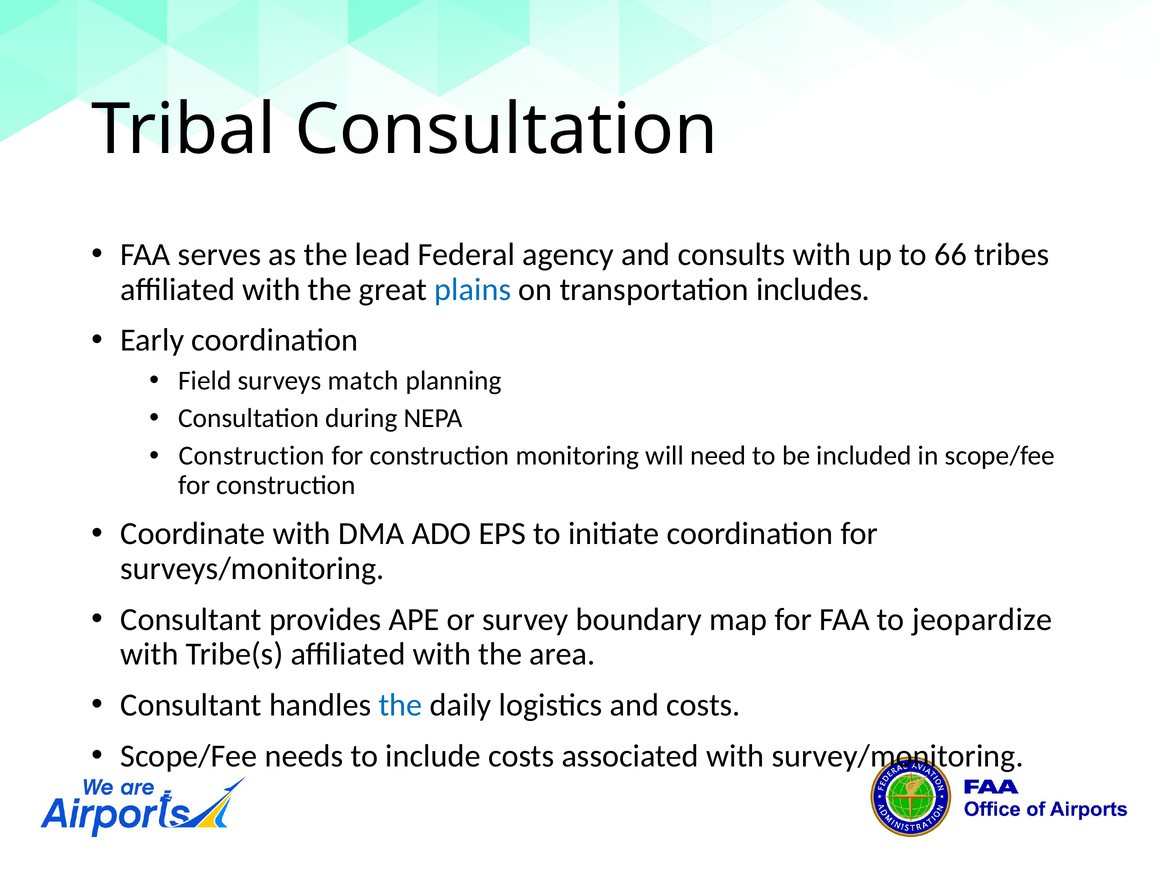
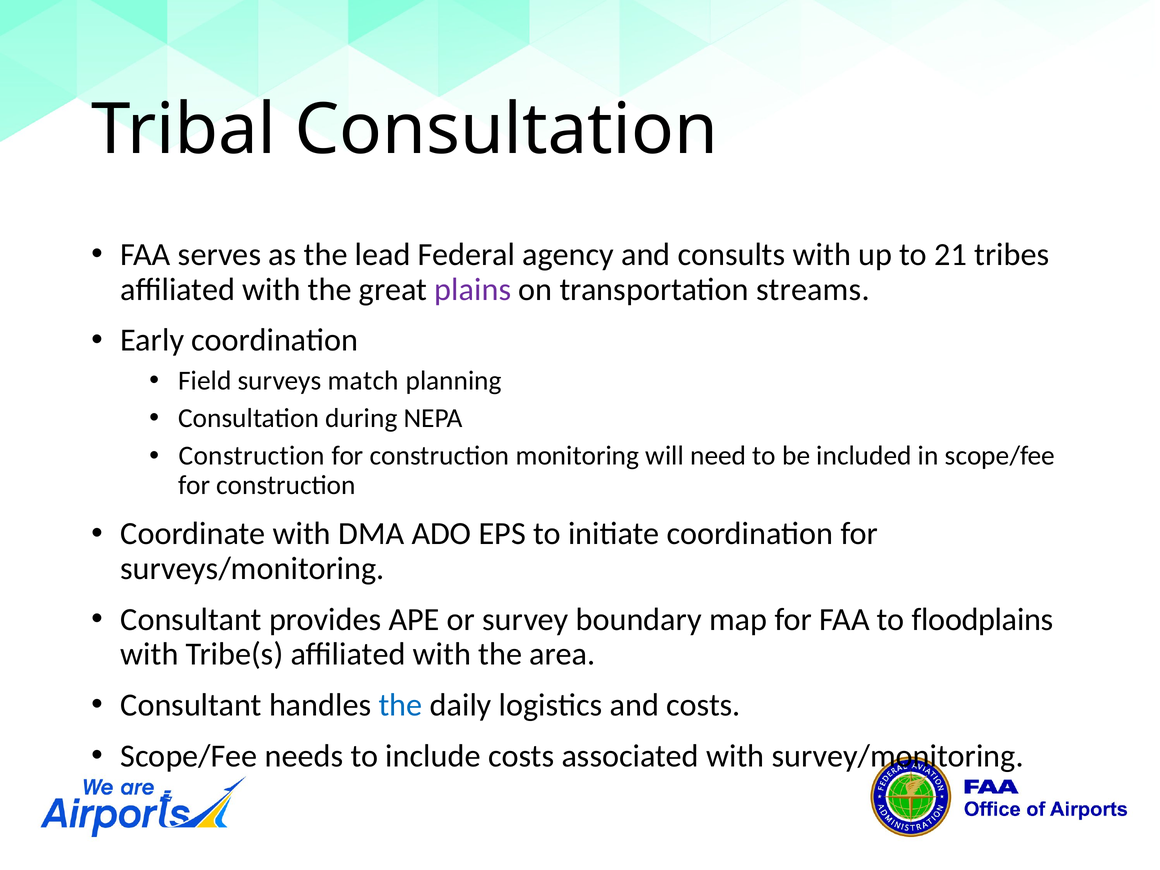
66: 66 -> 21
plains colour: blue -> purple
includes: includes -> streams
jeopardize: jeopardize -> floodplains
